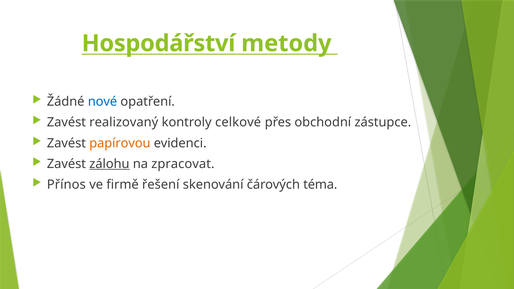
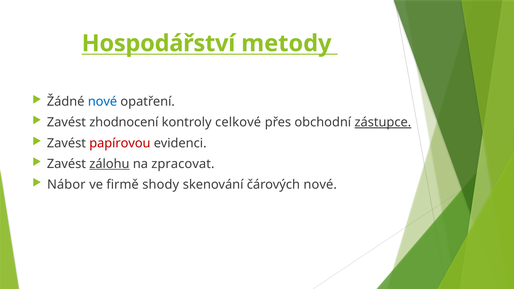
realizovaný: realizovaný -> zhodnocení
zástupce underline: none -> present
papírovou colour: orange -> red
Přínos: Přínos -> Nábor
řešení: řešení -> shody
čárových téma: téma -> nové
